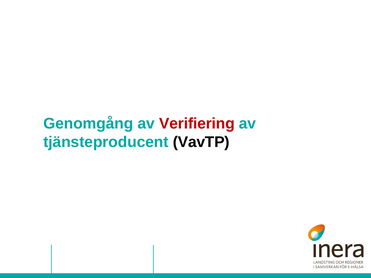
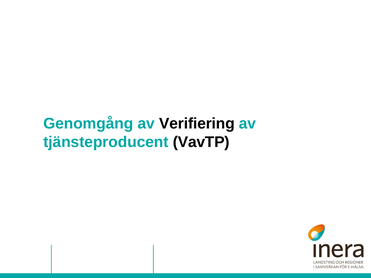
Verifiering colour: red -> black
